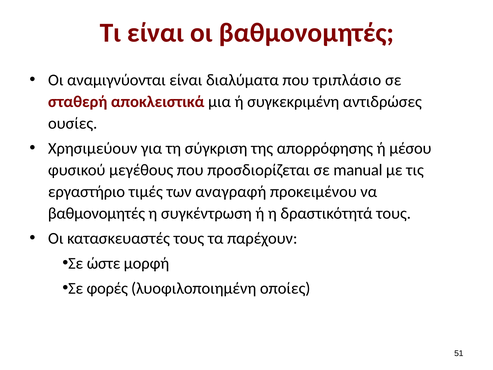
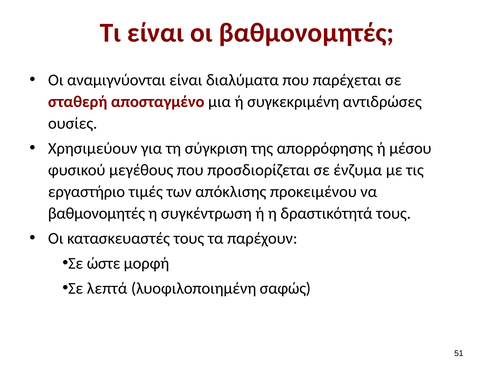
τριπλάσιο: τριπλάσιο -> παρέχεται
αποκλειστικά: αποκλειστικά -> αποσταγμένο
manual: manual -> ένζυμα
αναγραφή: αναγραφή -> απόκλισης
φορές: φορές -> λεπτά
οποίες: οποίες -> σαφώς
